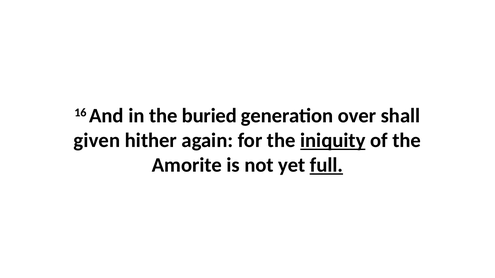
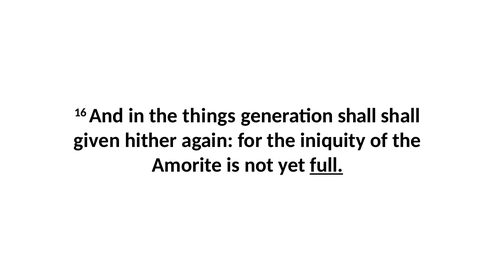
buried: buried -> things
generation over: over -> shall
iniquity underline: present -> none
